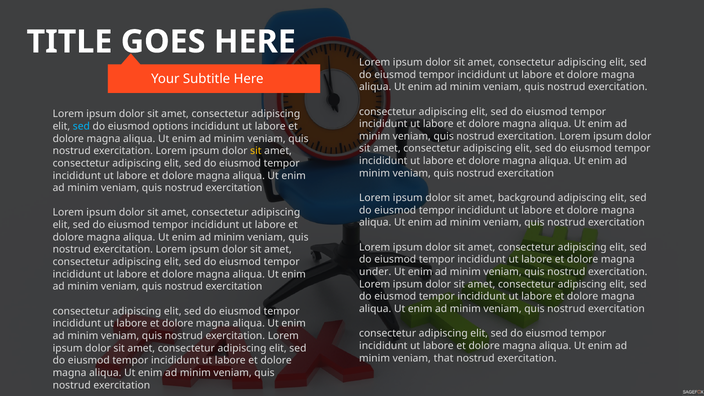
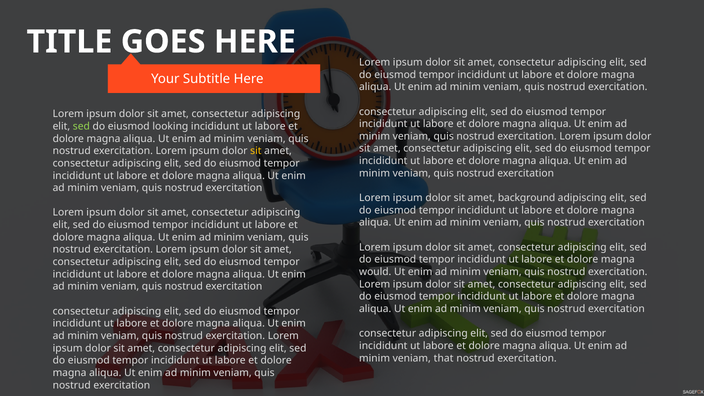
sed at (81, 126) colour: light blue -> light green
options: options -> looking
under: under -> would
